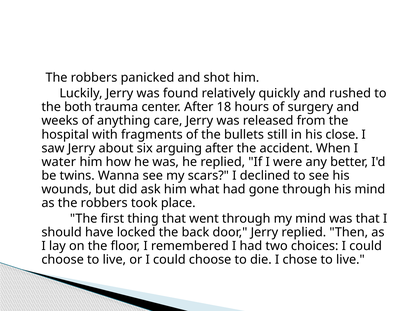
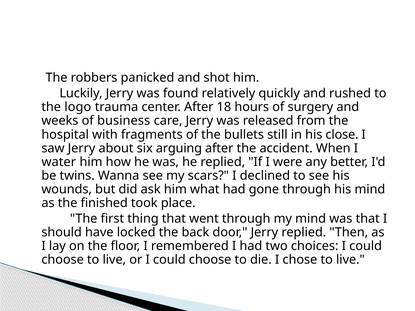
both: both -> logo
anything: anything -> business
as the robbers: robbers -> finished
